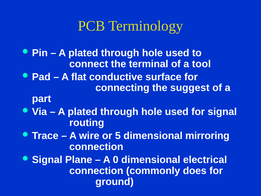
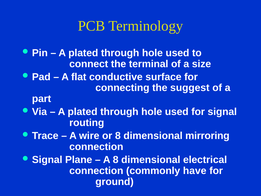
tool: tool -> size
or 5: 5 -> 8
A 0: 0 -> 8
does: does -> have
